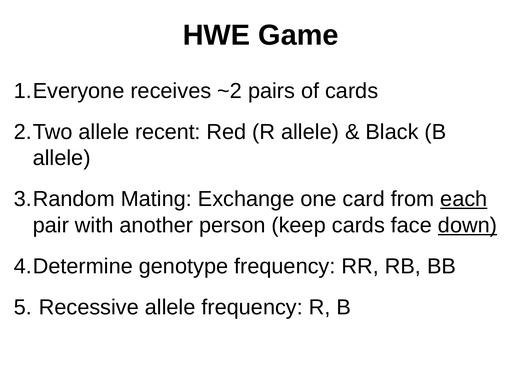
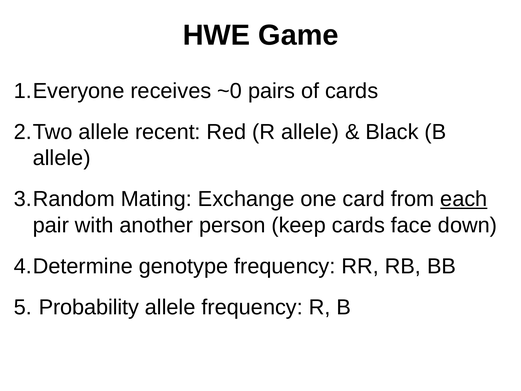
~2: ~2 -> ~0
down underline: present -> none
Recessive: Recessive -> Probability
